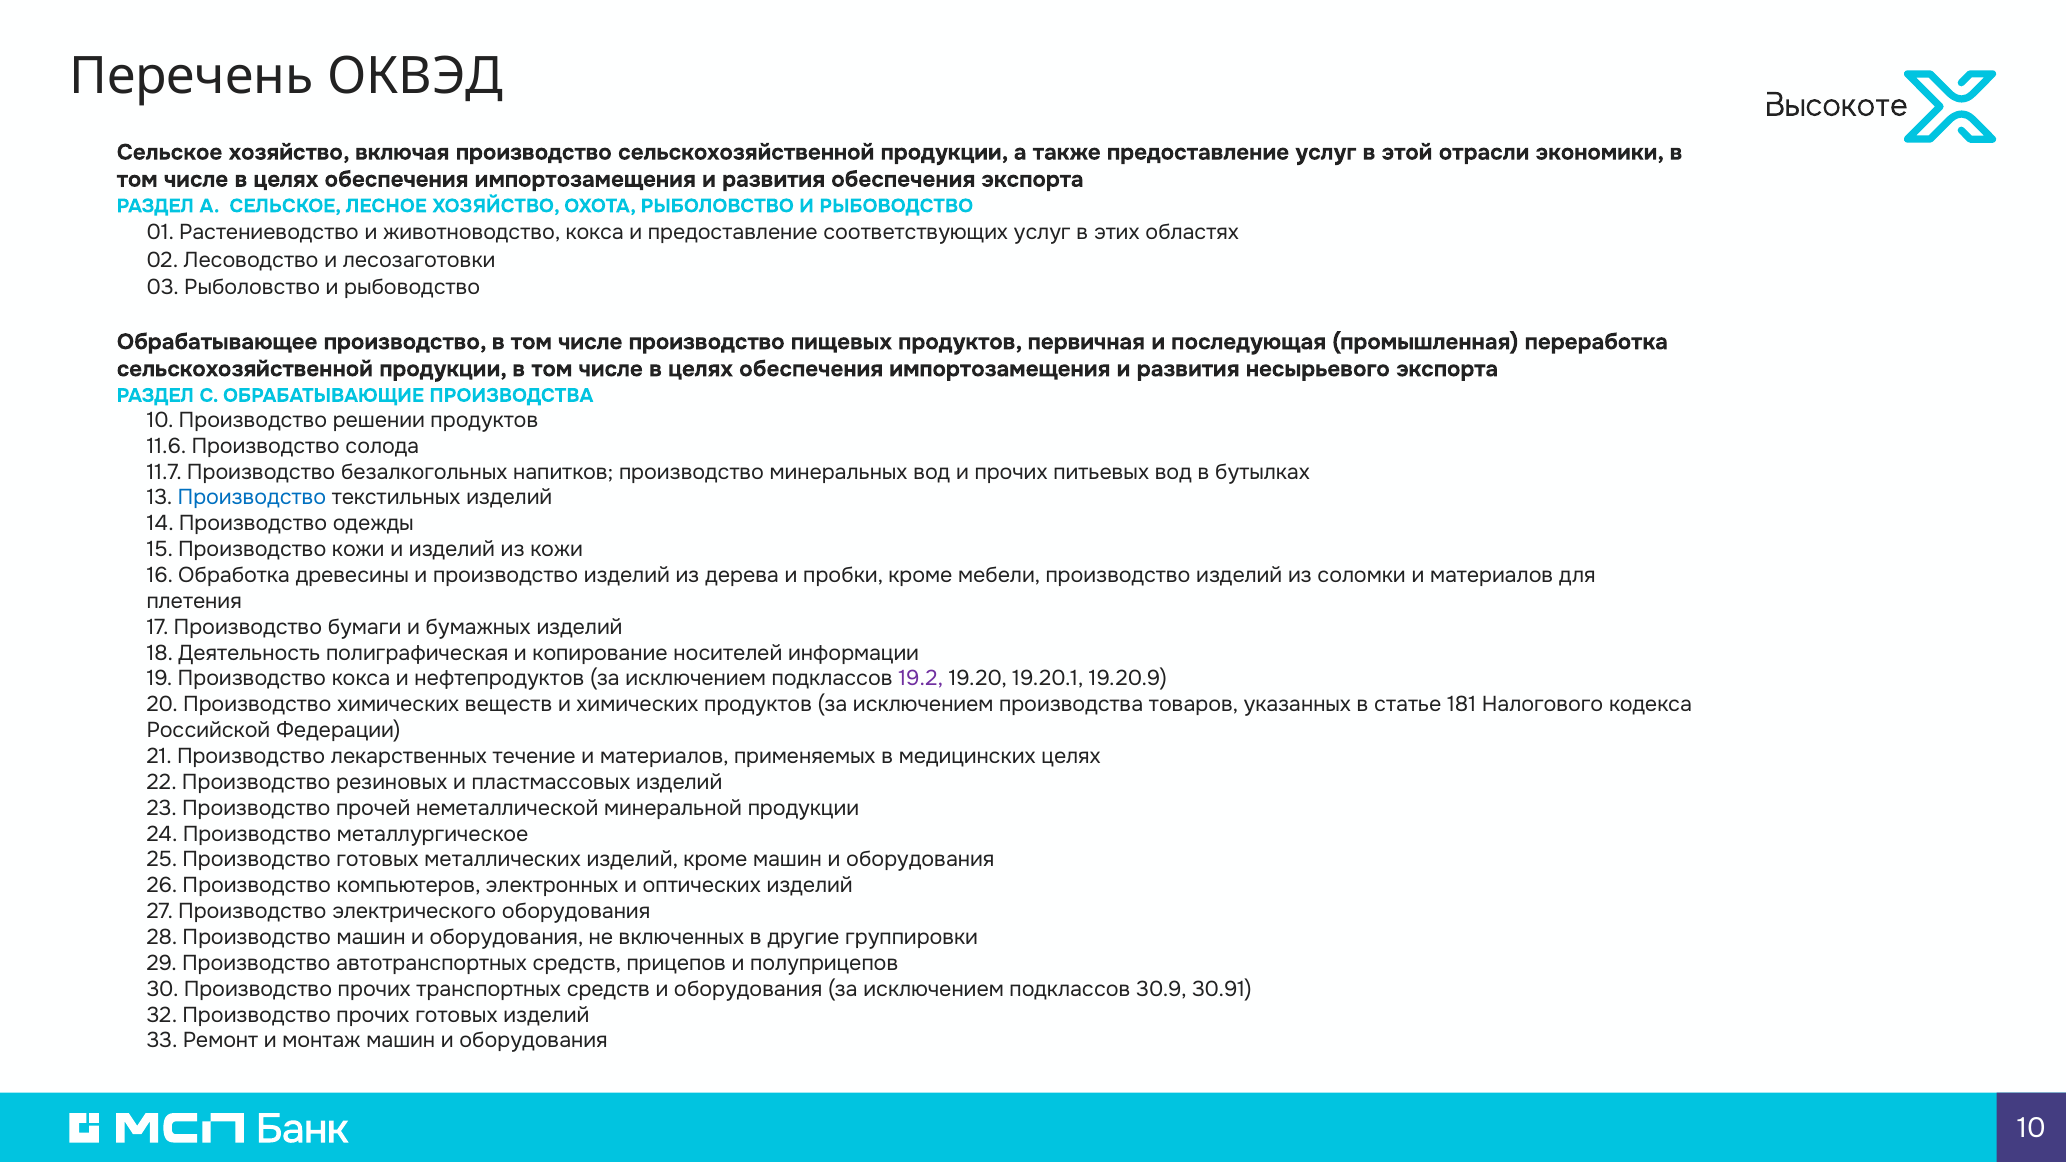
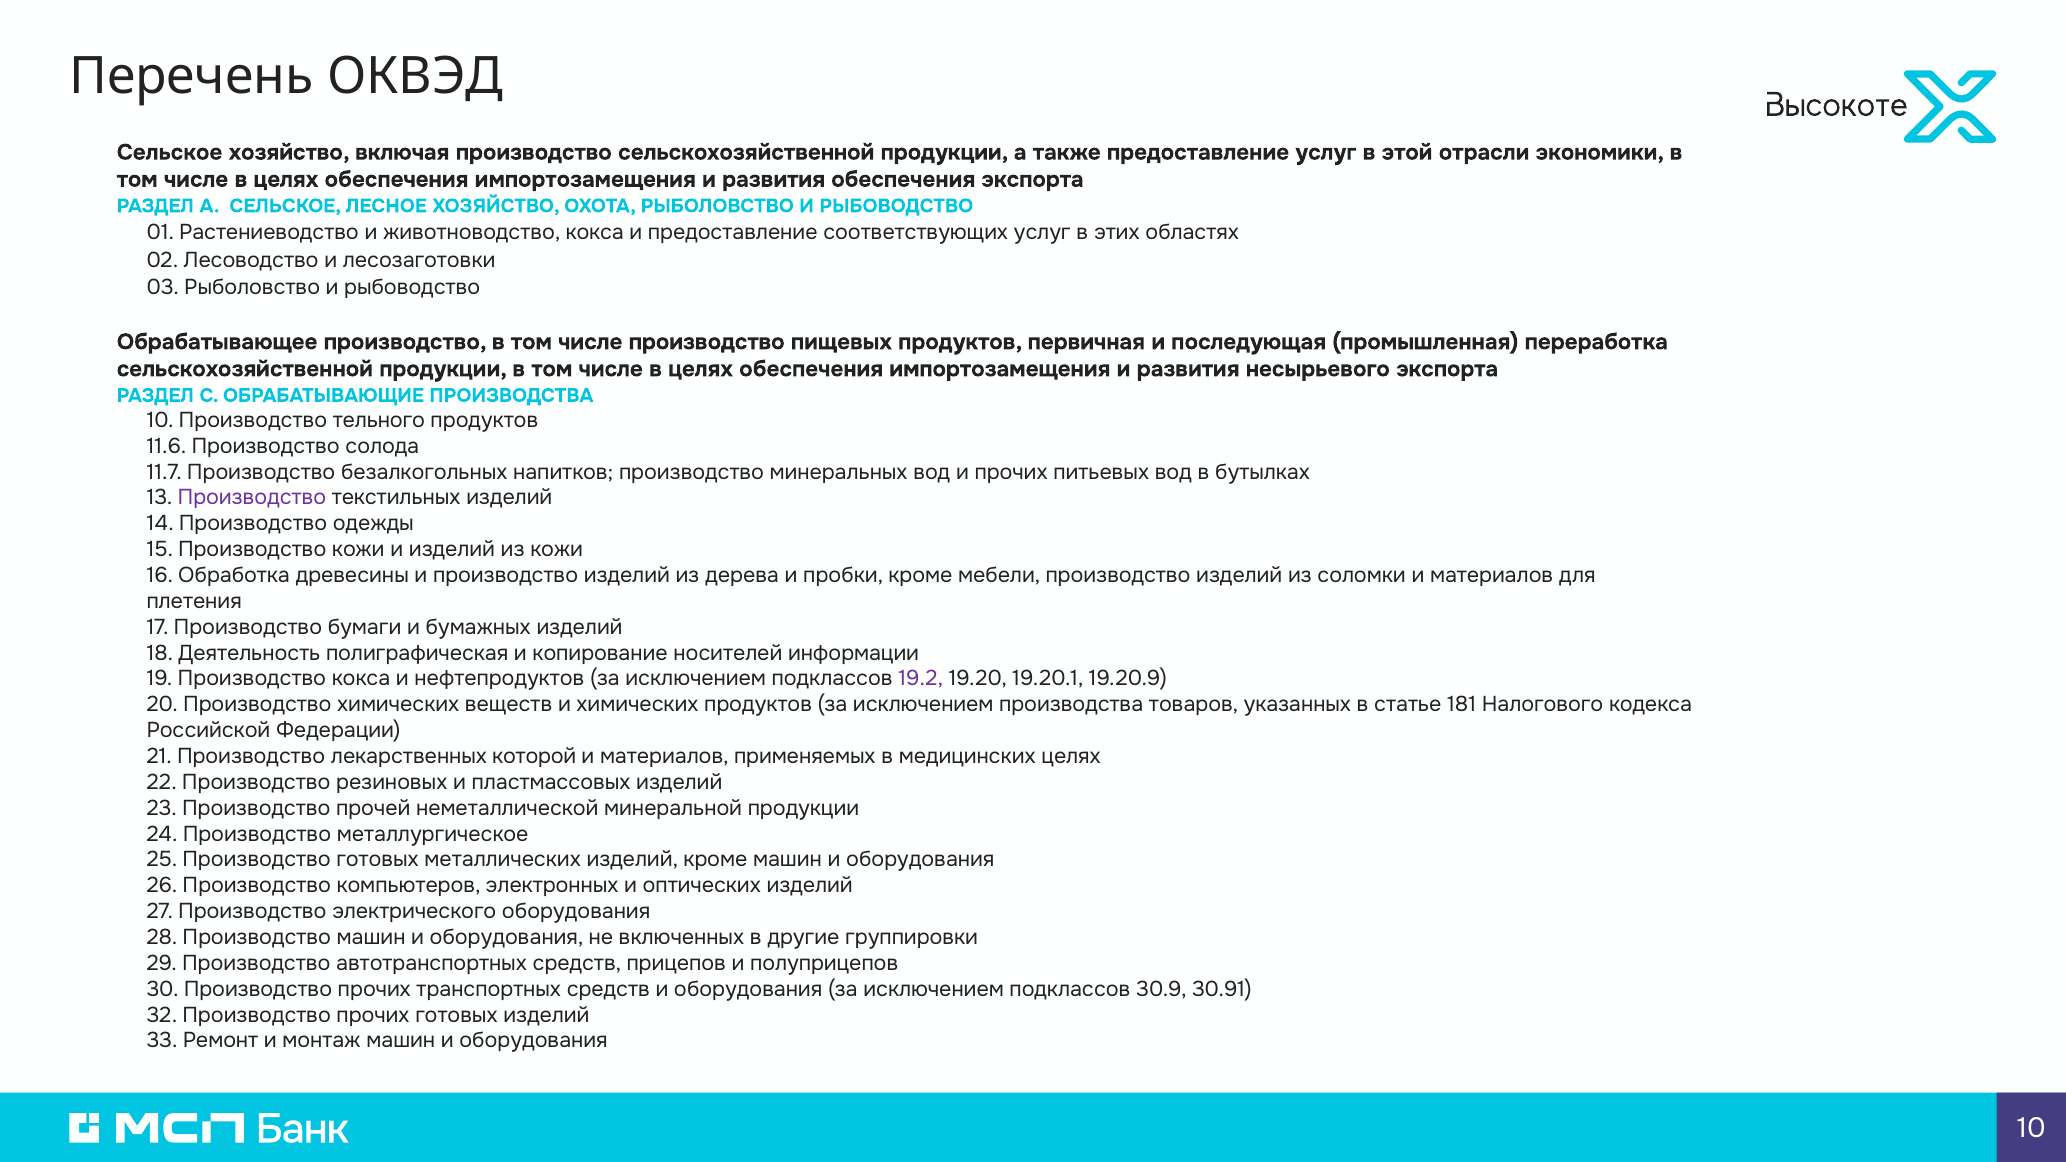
решении: решении -> тельного
Производство at (252, 498) colour: blue -> purple
течение: течение -> которой
